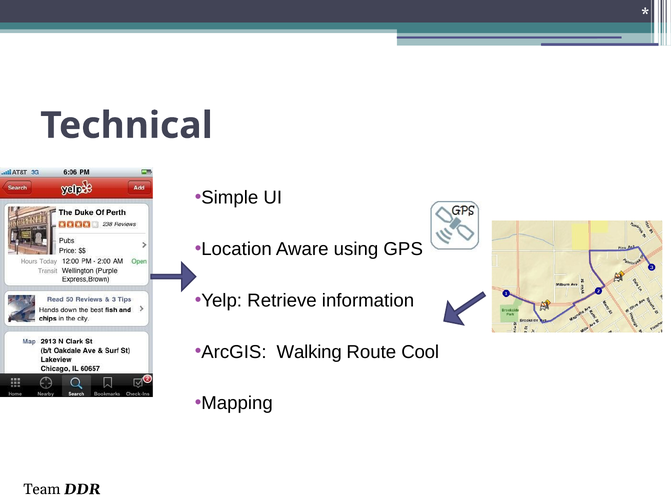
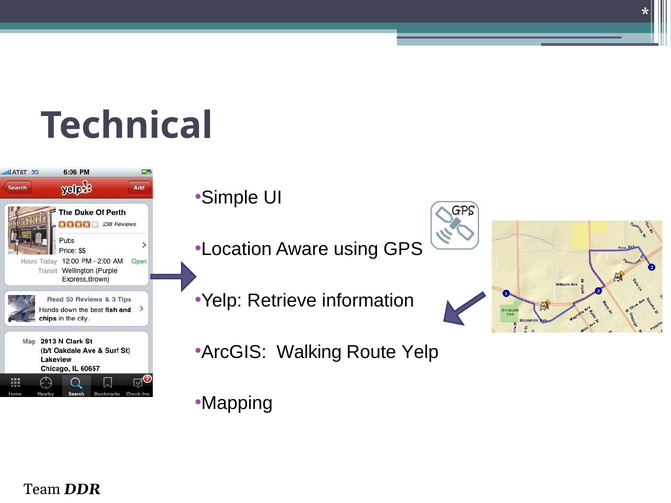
Route Cool: Cool -> Yelp
